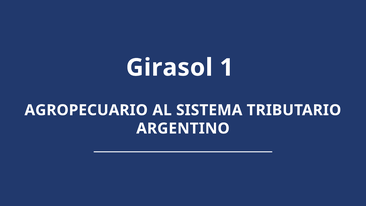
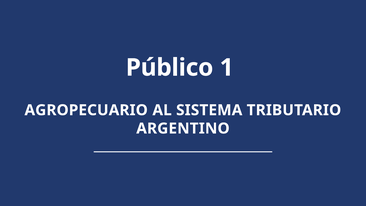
Girasol: Girasol -> Público
